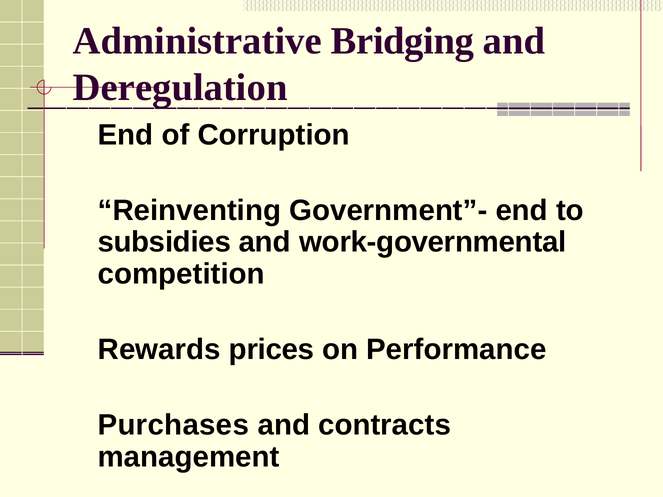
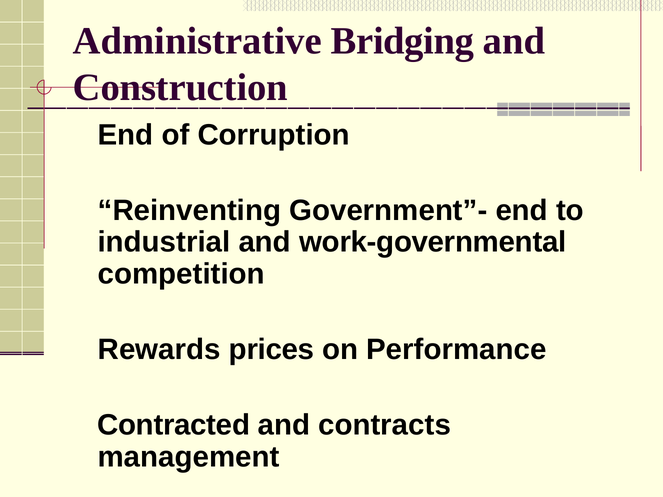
Deregulation: Deregulation -> Construction
subsidies: subsidies -> industrial
Purchases: Purchases -> Contracted
